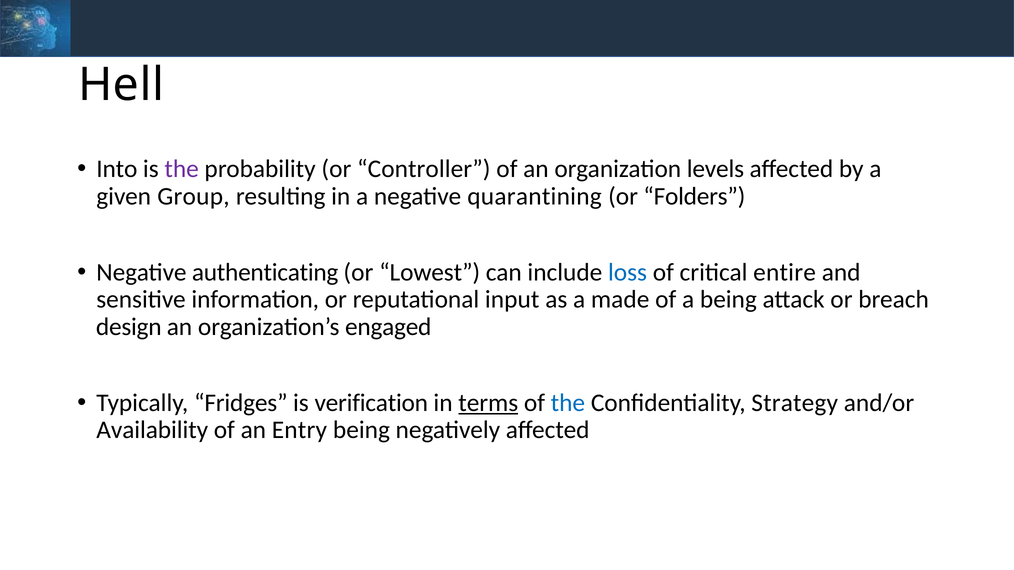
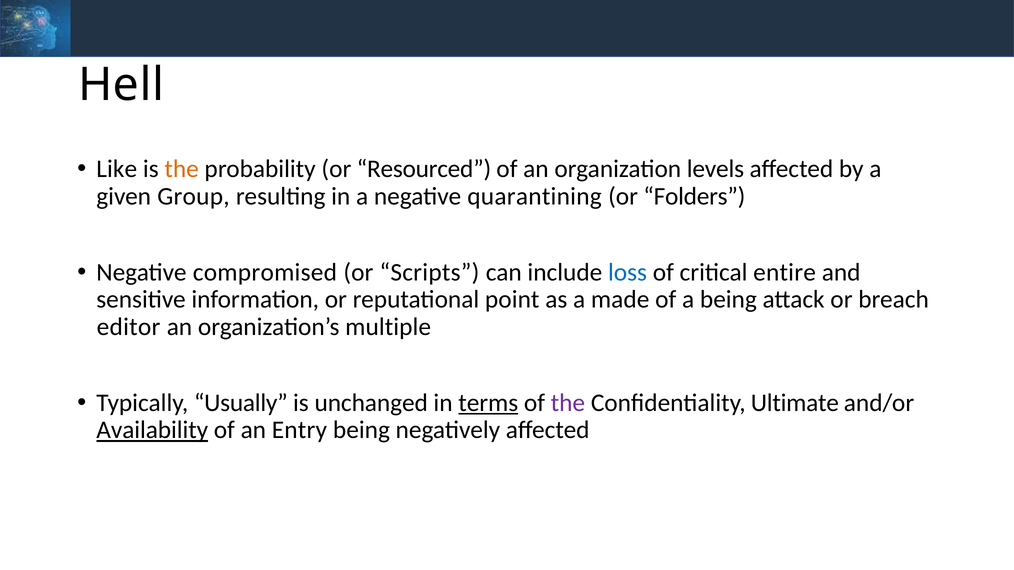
Into: Into -> Like
the at (182, 169) colour: purple -> orange
Controller: Controller -> Resourced
authenticating: authenticating -> compromised
Lowest: Lowest -> Scripts
input: input -> point
design: design -> editor
engaged: engaged -> multiple
Fridges: Fridges -> Usually
verification: verification -> unchanged
the at (568, 403) colour: blue -> purple
Strategy: Strategy -> Ultimate
Availability underline: none -> present
